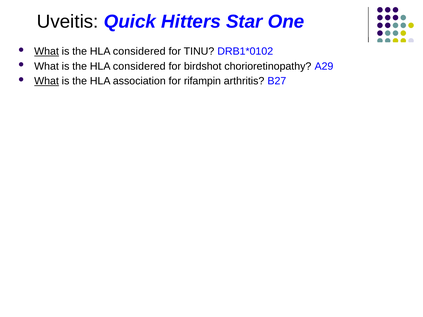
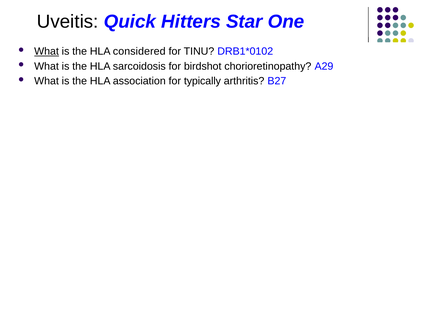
considered at (139, 66): considered -> sarcoidosis
What at (47, 81) underline: present -> none
rifampin: rifampin -> typically
